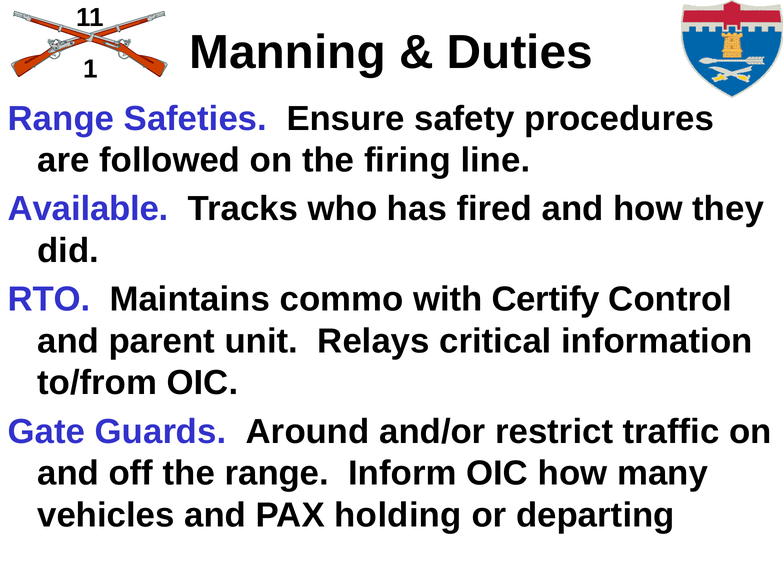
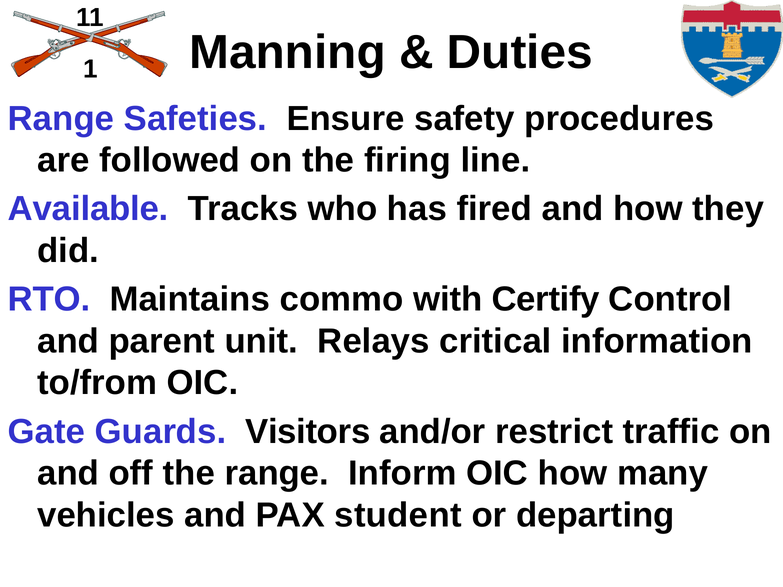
Around: Around -> Visitors
holding: holding -> student
